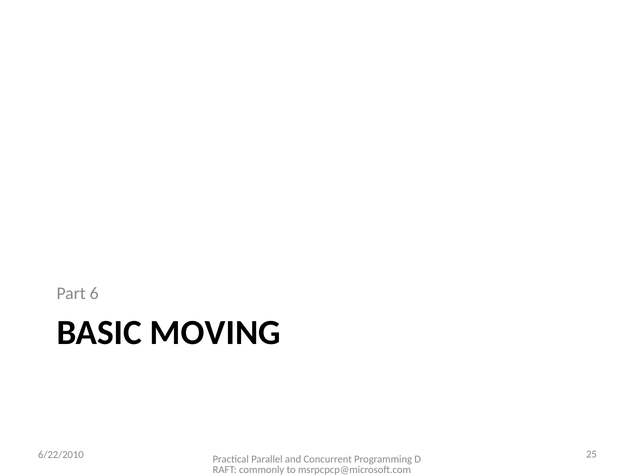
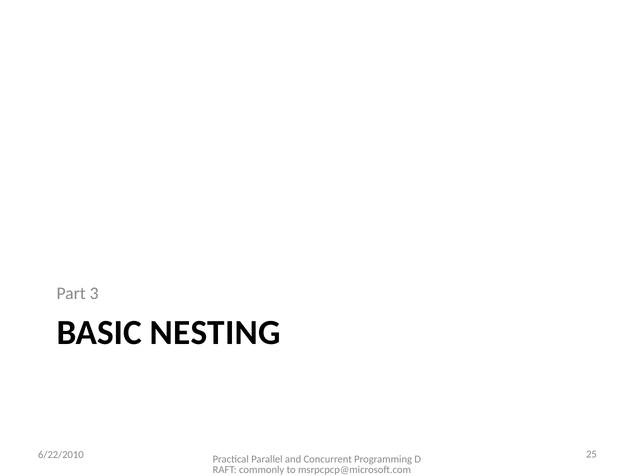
6: 6 -> 3
MOVING: MOVING -> NESTING
